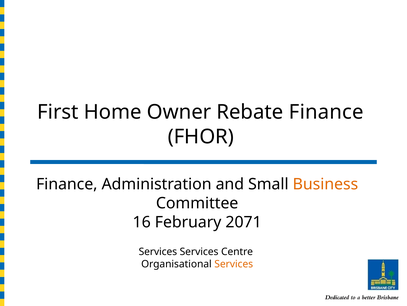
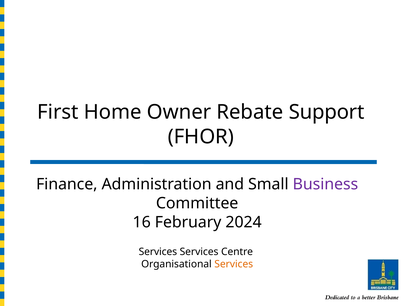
Rebate Finance: Finance -> Support
Business colour: orange -> purple
2071: 2071 -> 2024
